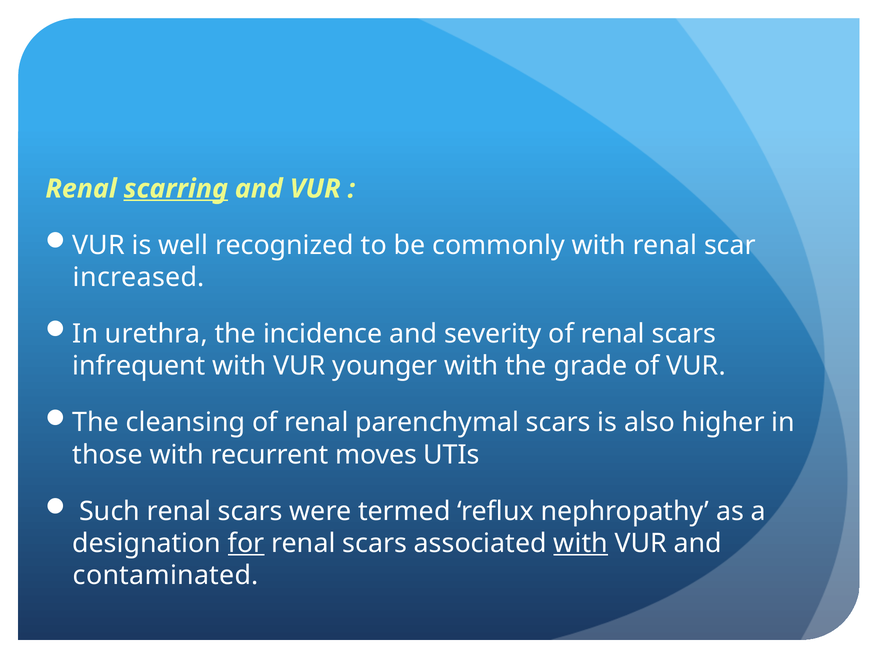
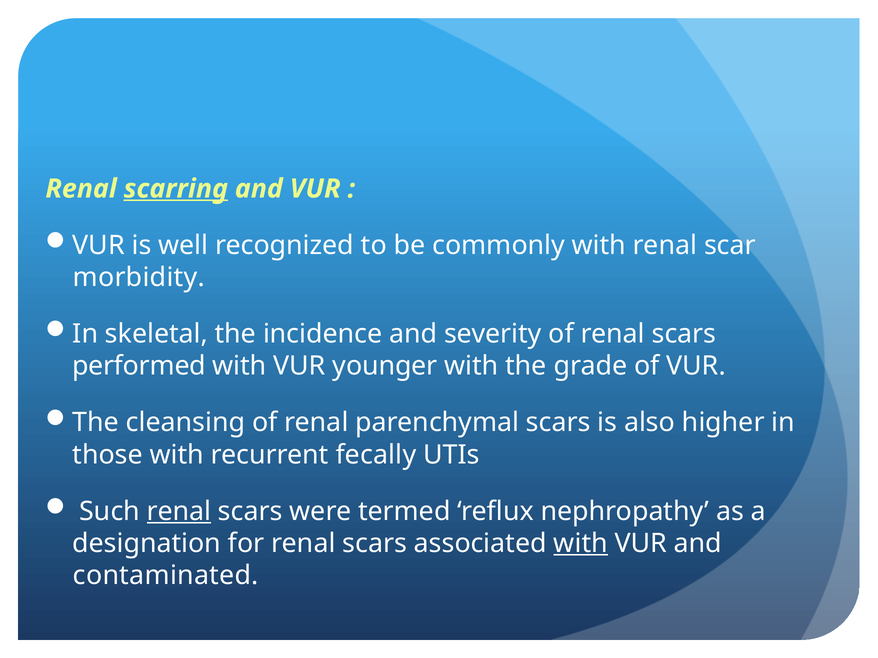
increased: increased -> morbidity
urethra: urethra -> skeletal
infrequent: infrequent -> performed
moves: moves -> fecally
renal at (179, 512) underline: none -> present
for underline: present -> none
